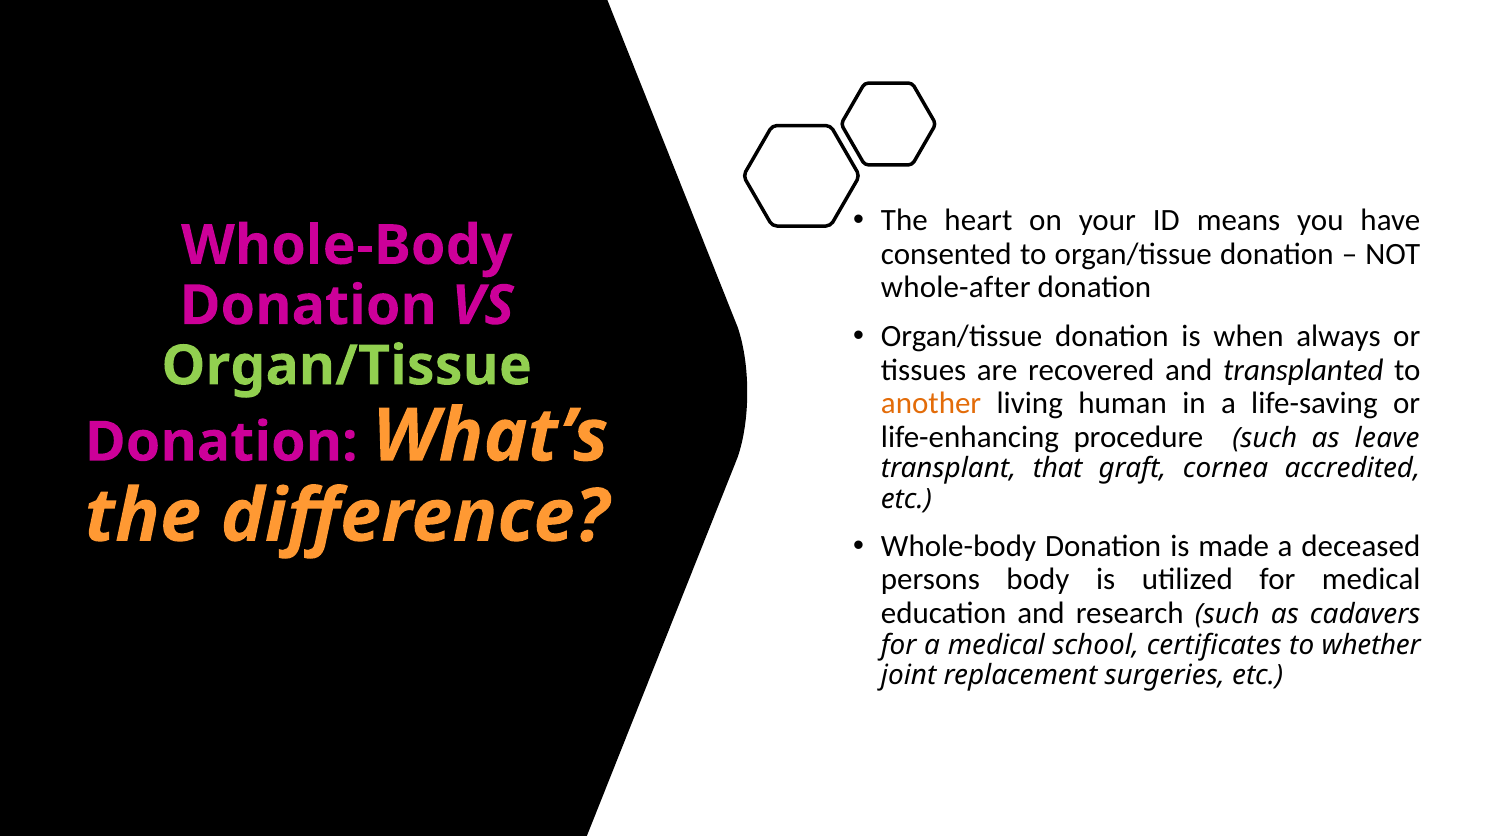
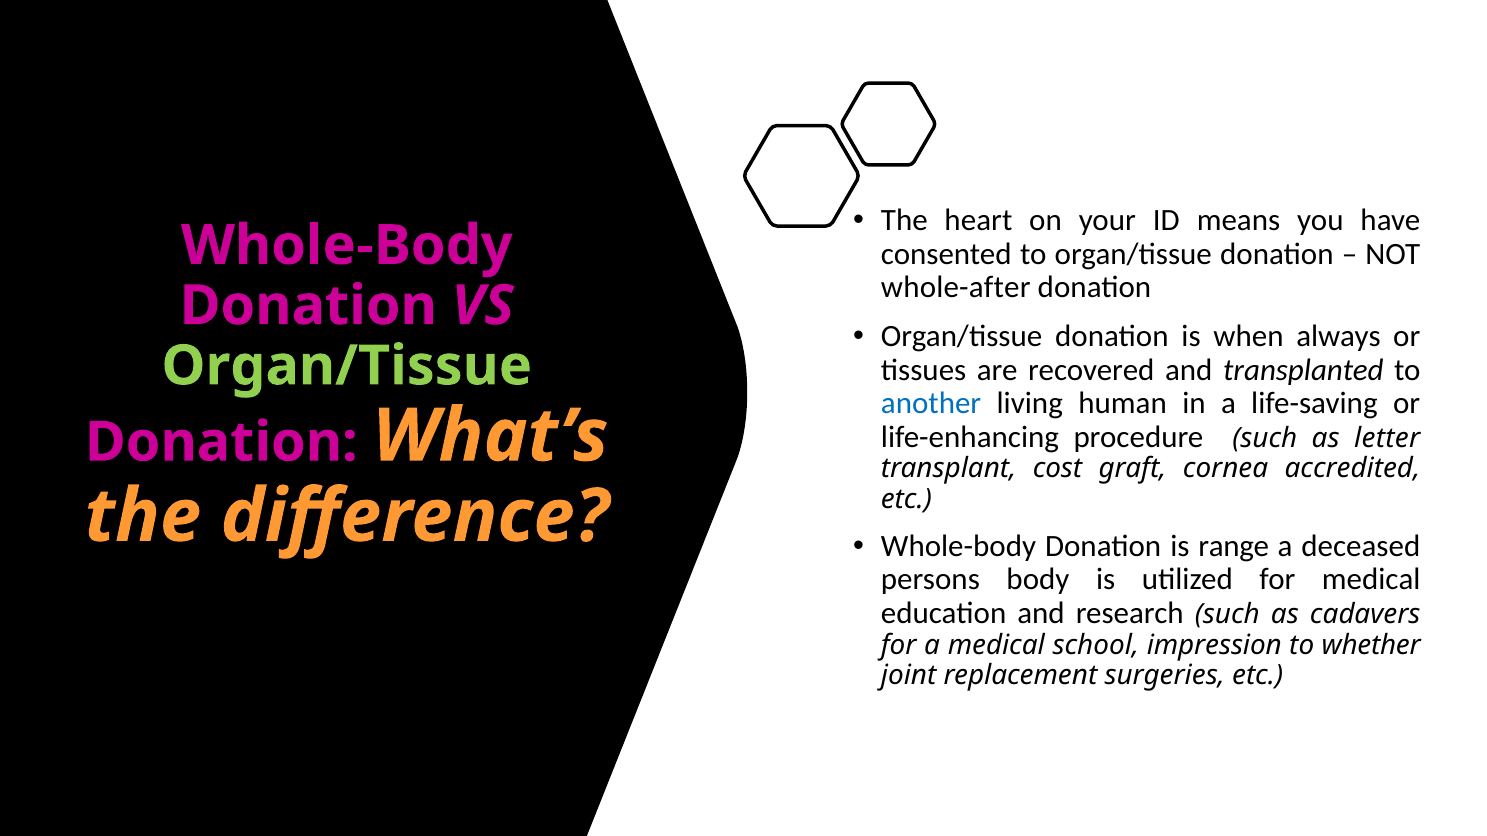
another colour: orange -> blue
leave: leave -> letter
that: that -> cost
made: made -> range
certificates: certificates -> impression
